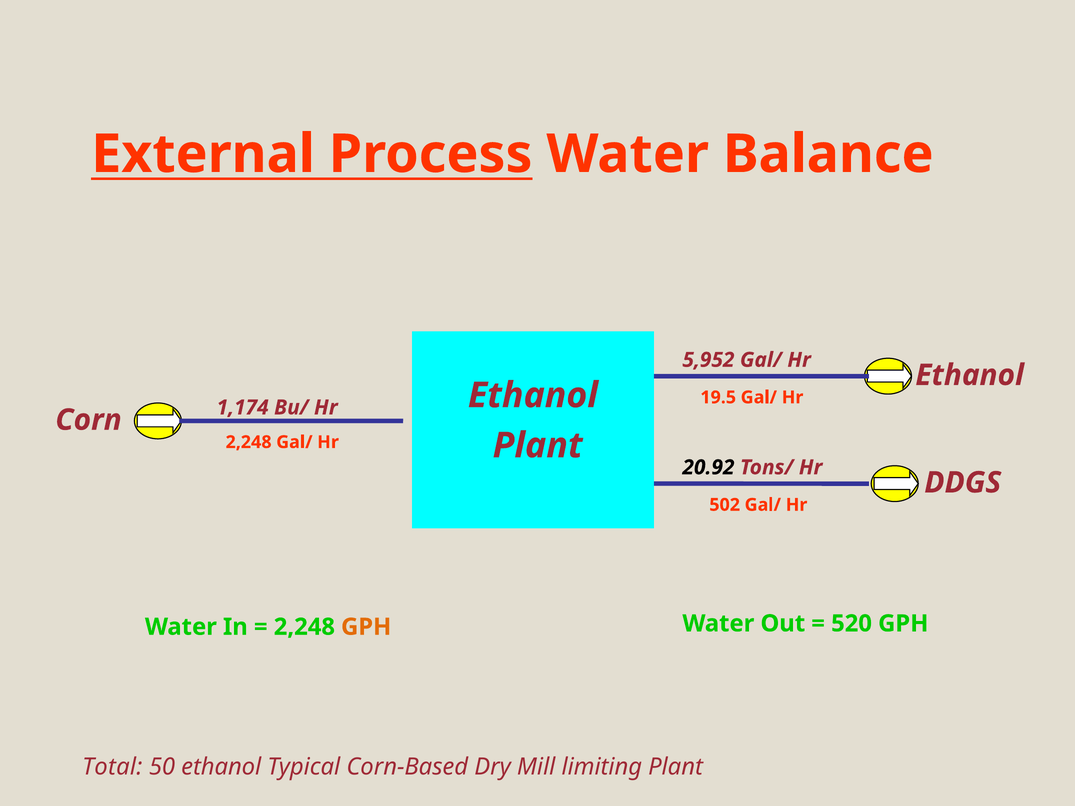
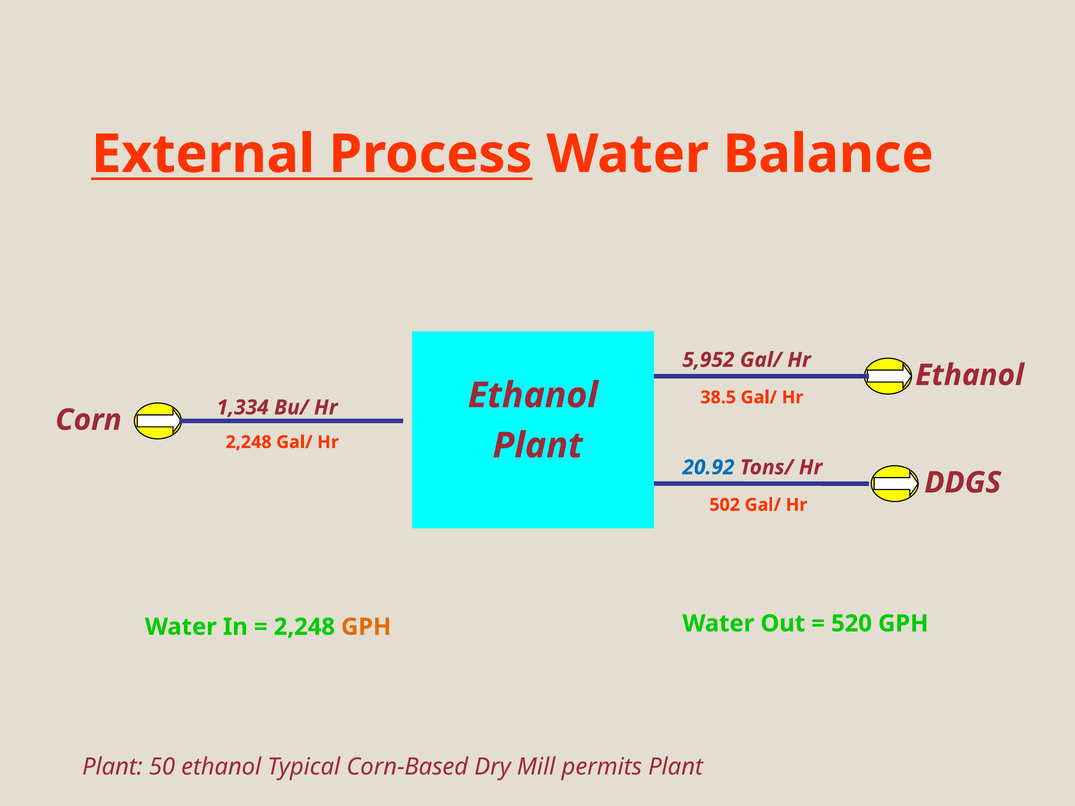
19.5: 19.5 -> 38.5
1,174: 1,174 -> 1,334
20.92 colour: black -> blue
Total at (112, 767): Total -> Plant
limiting: limiting -> permits
